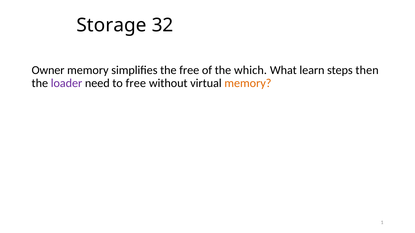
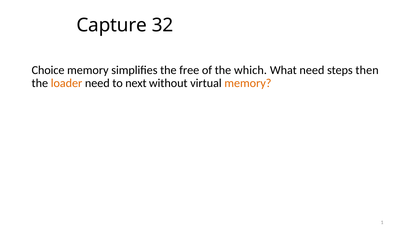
Storage: Storage -> Capture
Owner: Owner -> Choice
What learn: learn -> need
loader colour: purple -> orange
to free: free -> next
